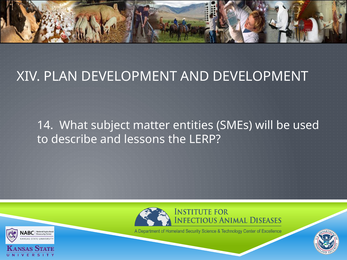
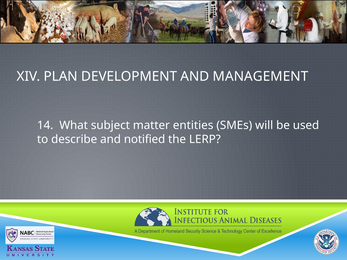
AND DEVELOPMENT: DEVELOPMENT -> MANAGEMENT
lessons: lessons -> notified
